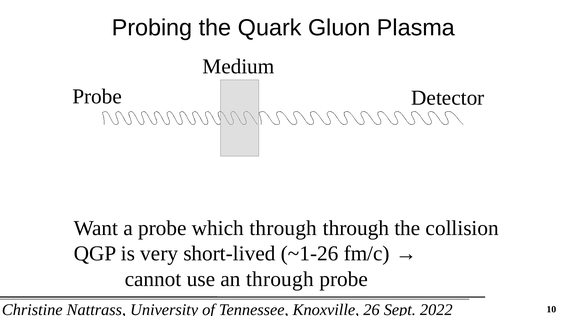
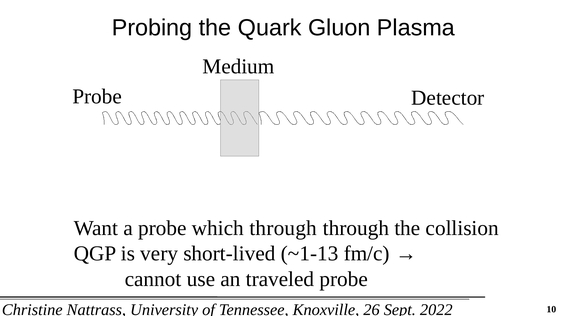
~1-26: ~1-26 -> ~1-13
an through: through -> traveled
